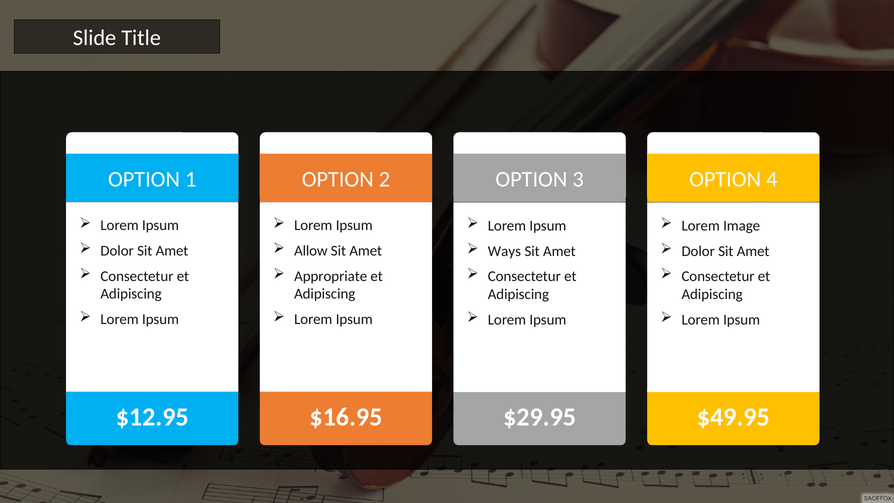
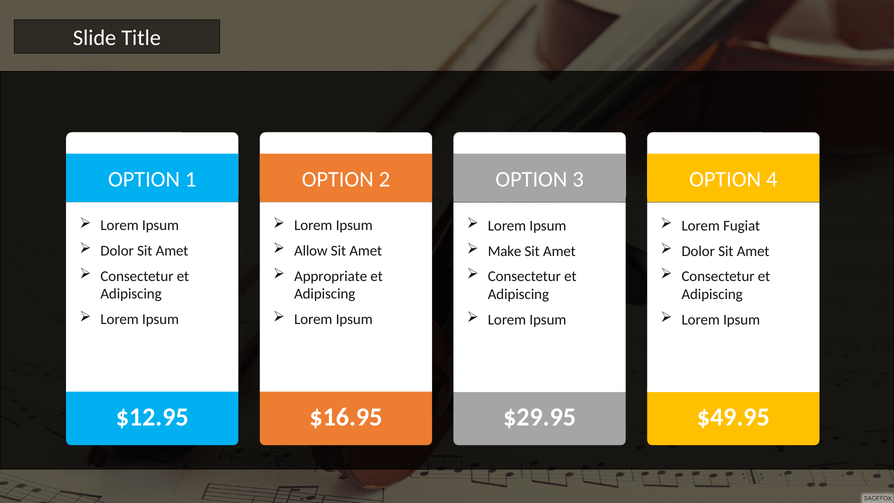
Image: Image -> Fugiat
Ways: Ways -> Make
